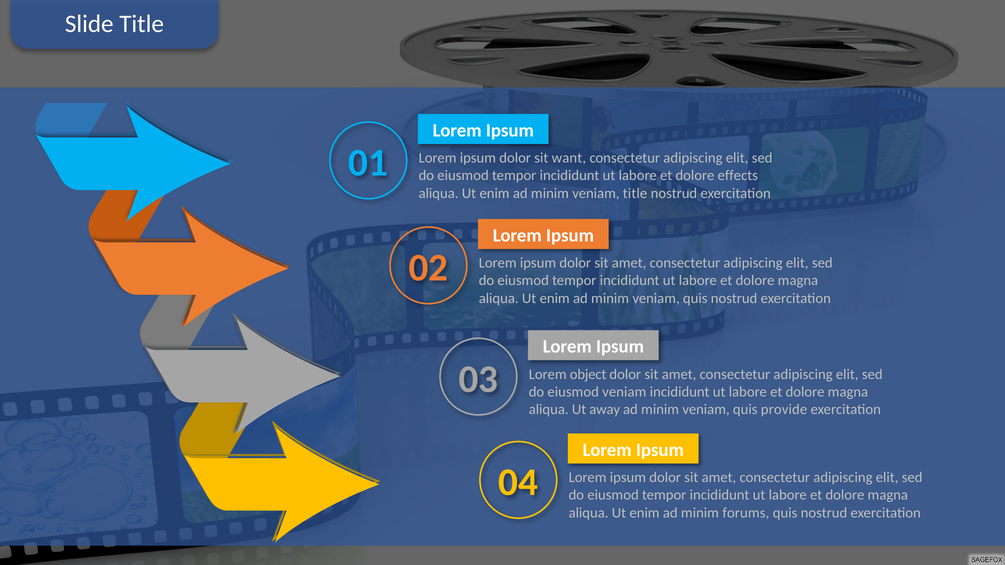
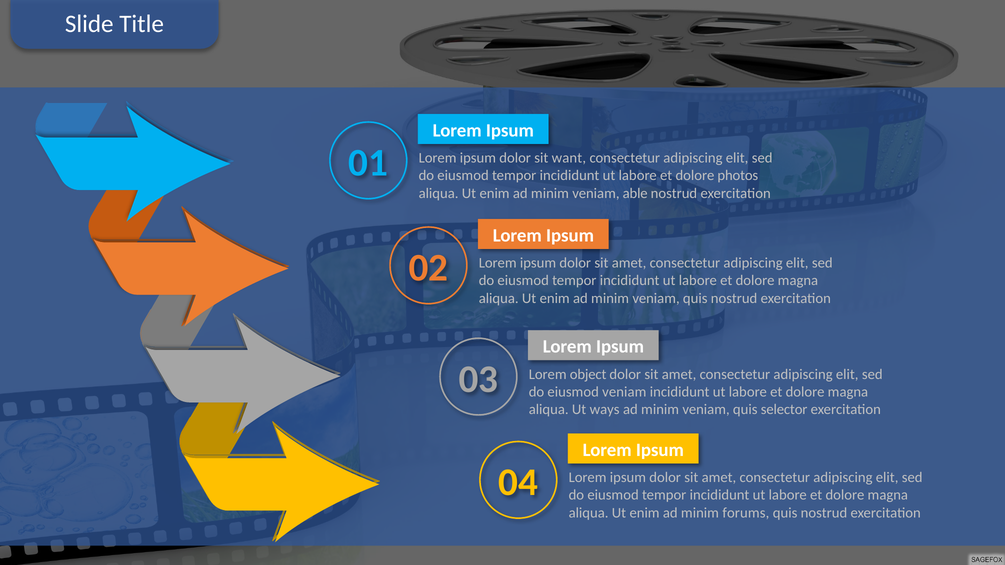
effects: effects -> photos
veniam title: title -> able
away: away -> ways
provide: provide -> selector
